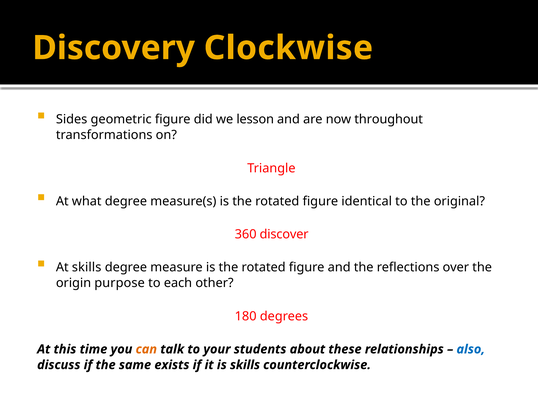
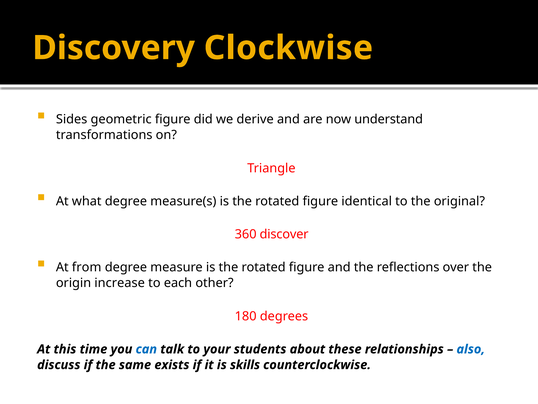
lesson: lesson -> derive
throughout: throughout -> understand
At skills: skills -> from
purpose: purpose -> increase
can colour: orange -> blue
